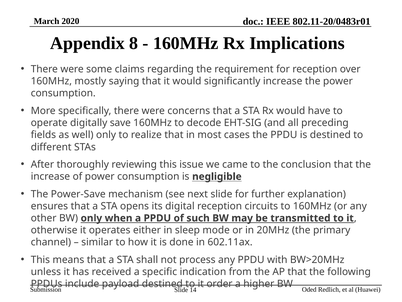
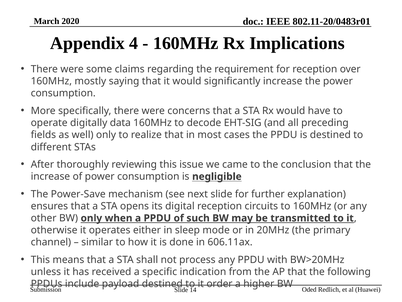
8: 8 -> 4
save: save -> data
602.11ax: 602.11ax -> 606.11ax
